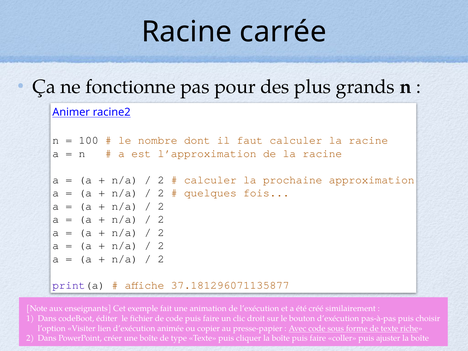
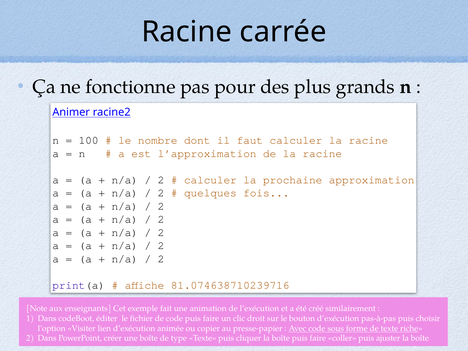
37.181296071135877: 37.181296071135877 -> 81.074638710239716
